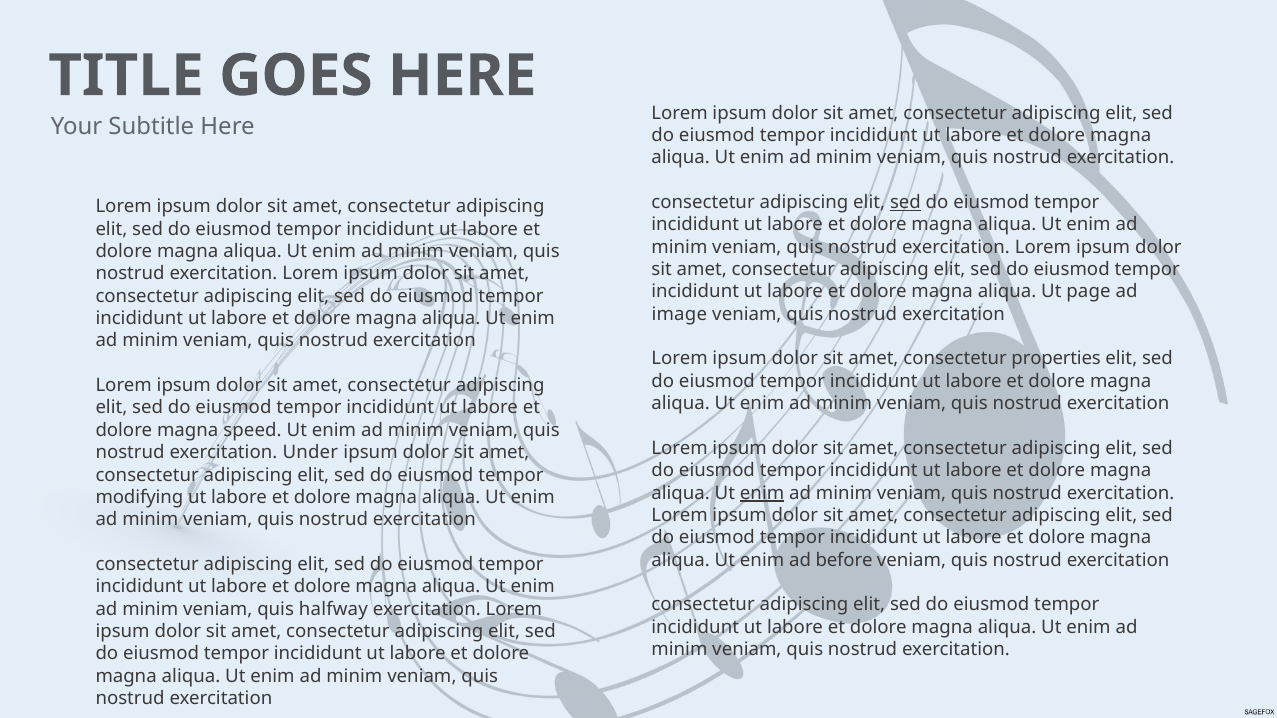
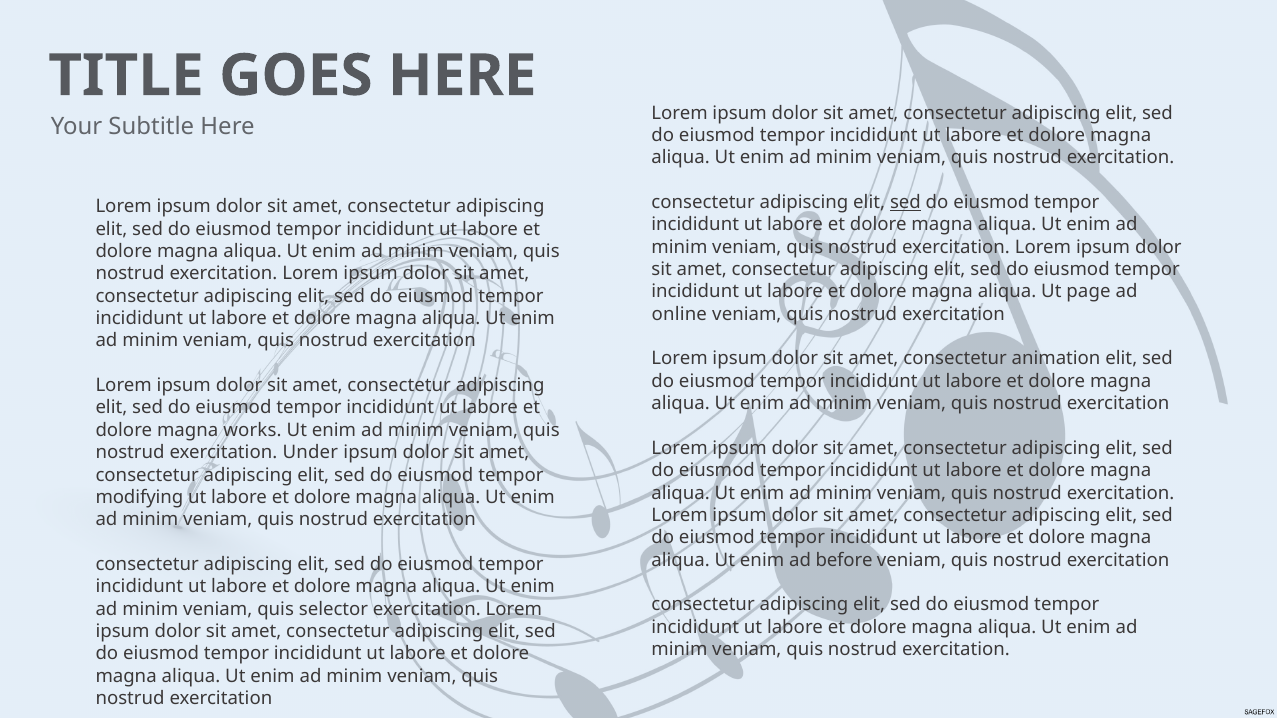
image: image -> online
properties: properties -> animation
speed: speed -> works
enim at (762, 493) underline: present -> none
halfway: halfway -> selector
